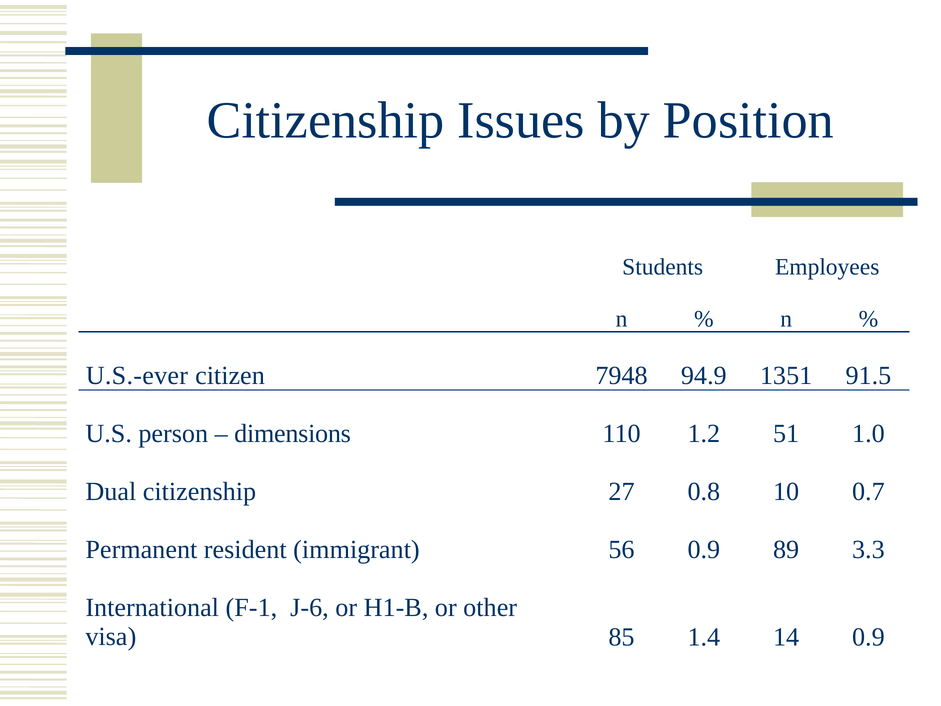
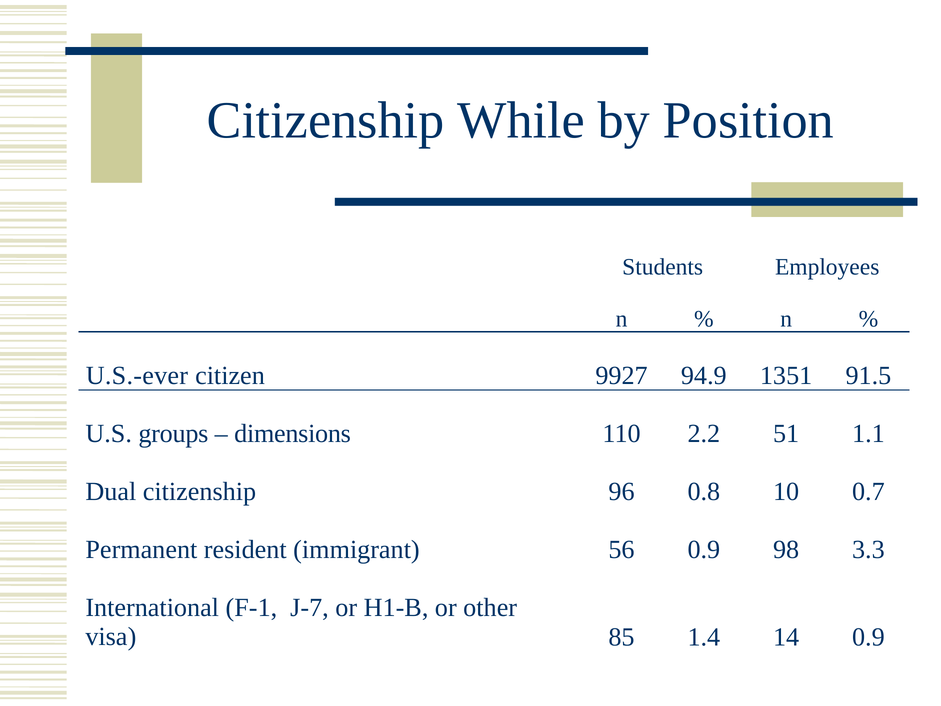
Issues: Issues -> While
7948: 7948 -> 9927
person: person -> groups
1.2: 1.2 -> 2.2
1.0: 1.0 -> 1.1
27: 27 -> 96
89: 89 -> 98
J-6: J-6 -> J-7
